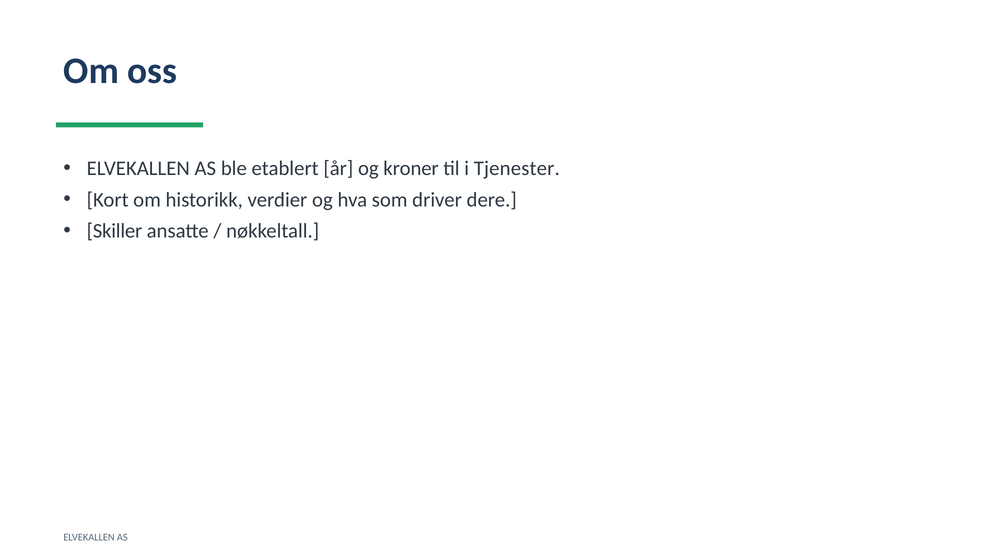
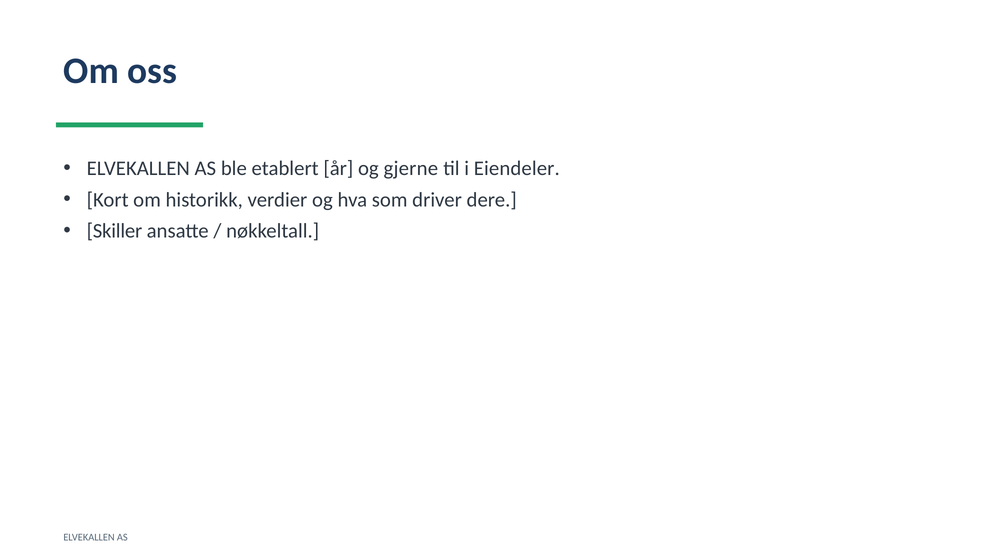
kroner: kroner -> gjerne
Tjenester: Tjenester -> Eiendeler
